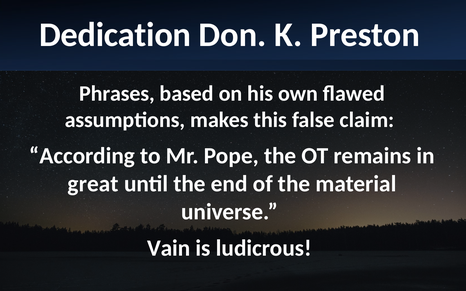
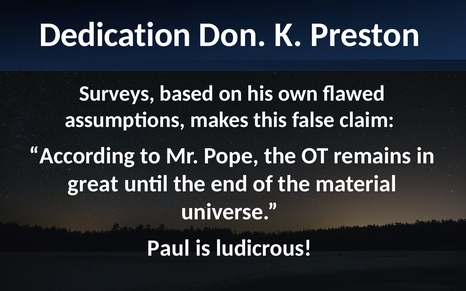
Phrases: Phrases -> Surveys
Vain: Vain -> Paul
